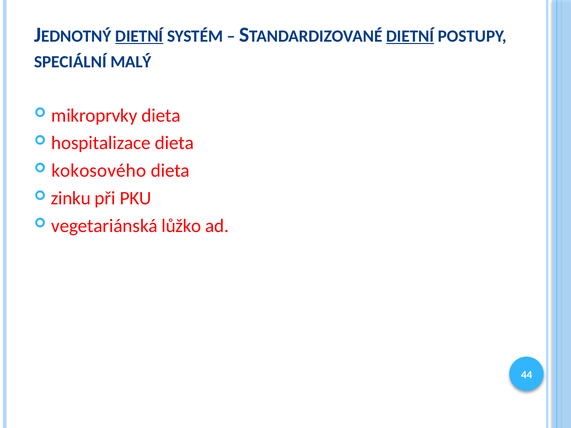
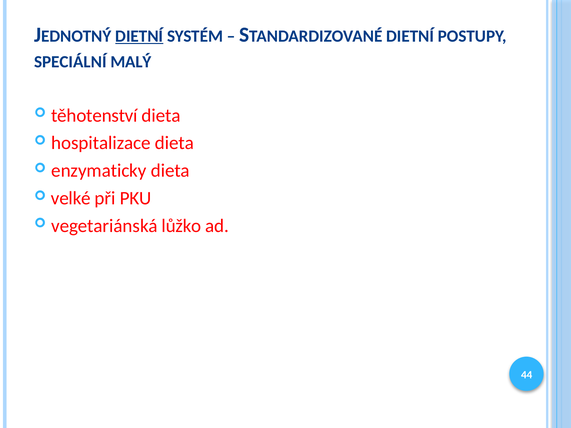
DIETNÍ at (410, 36) underline: present -> none
mikroprvky: mikroprvky -> těhotenství
kokosového: kokosového -> enzymaticky
zinku: zinku -> velké
